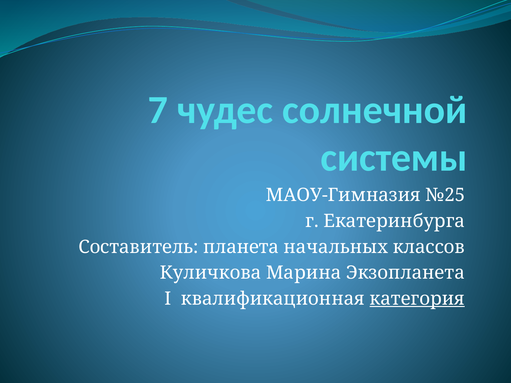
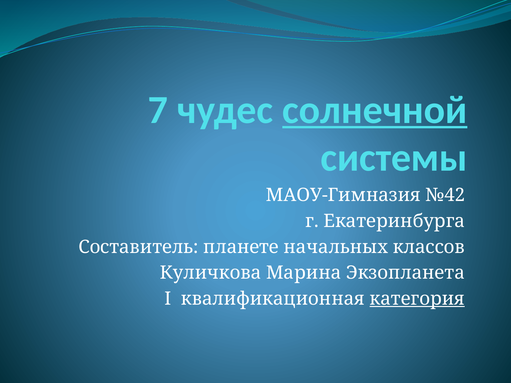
солнечной underline: none -> present
№25: №25 -> №42
планета: планета -> планете
